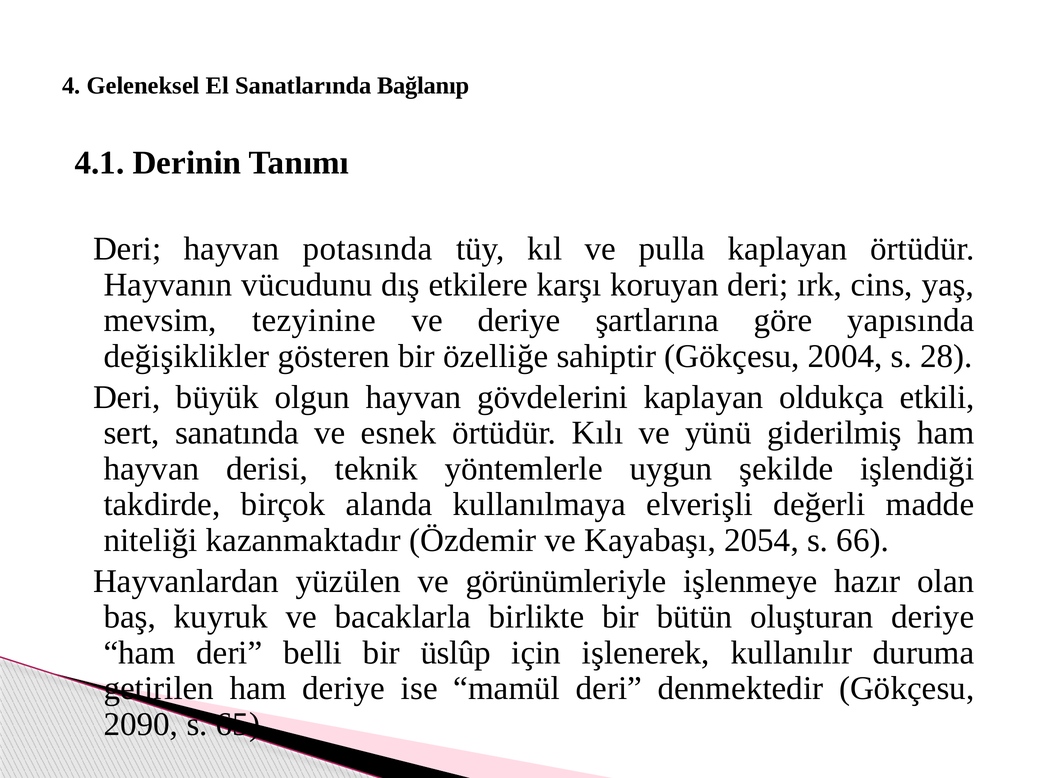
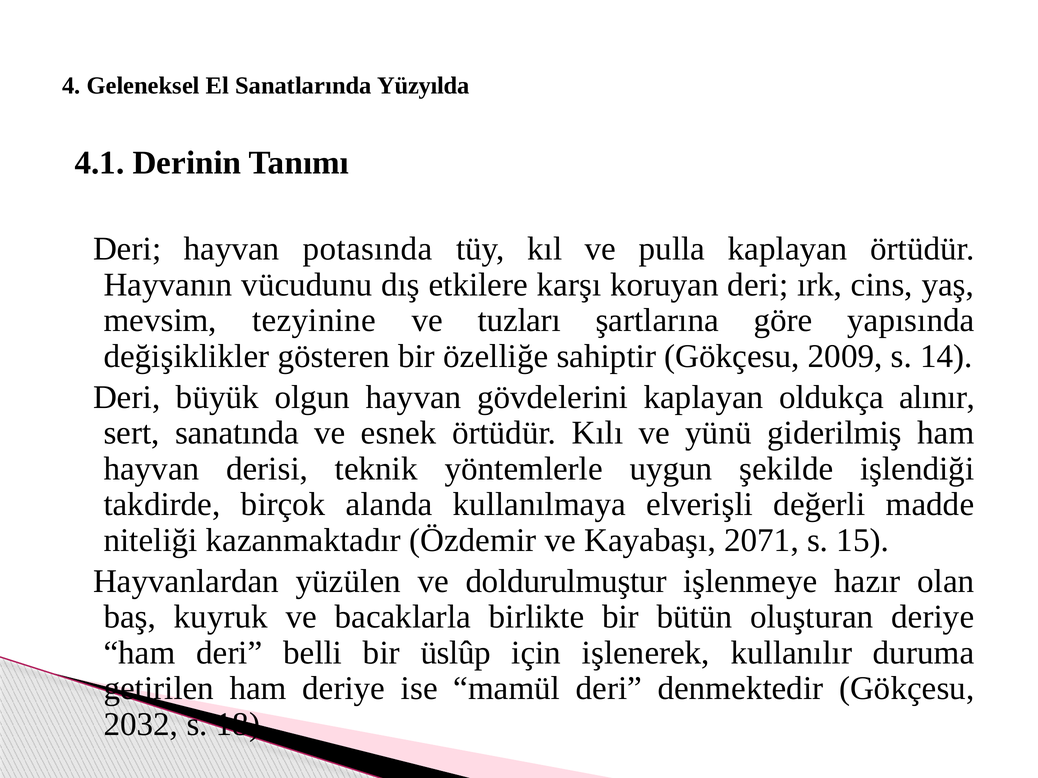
Bağlanıp: Bağlanıp -> Yüzyılda
ve deriye: deriye -> tuzları
2004: 2004 -> 2009
28: 28 -> 14
etkili: etkili -> alınır
2054: 2054 -> 2071
66: 66 -> 15
görünümleriyle: görünümleriyle -> doldurulmuştur
2090: 2090 -> 2032
65: 65 -> 18
